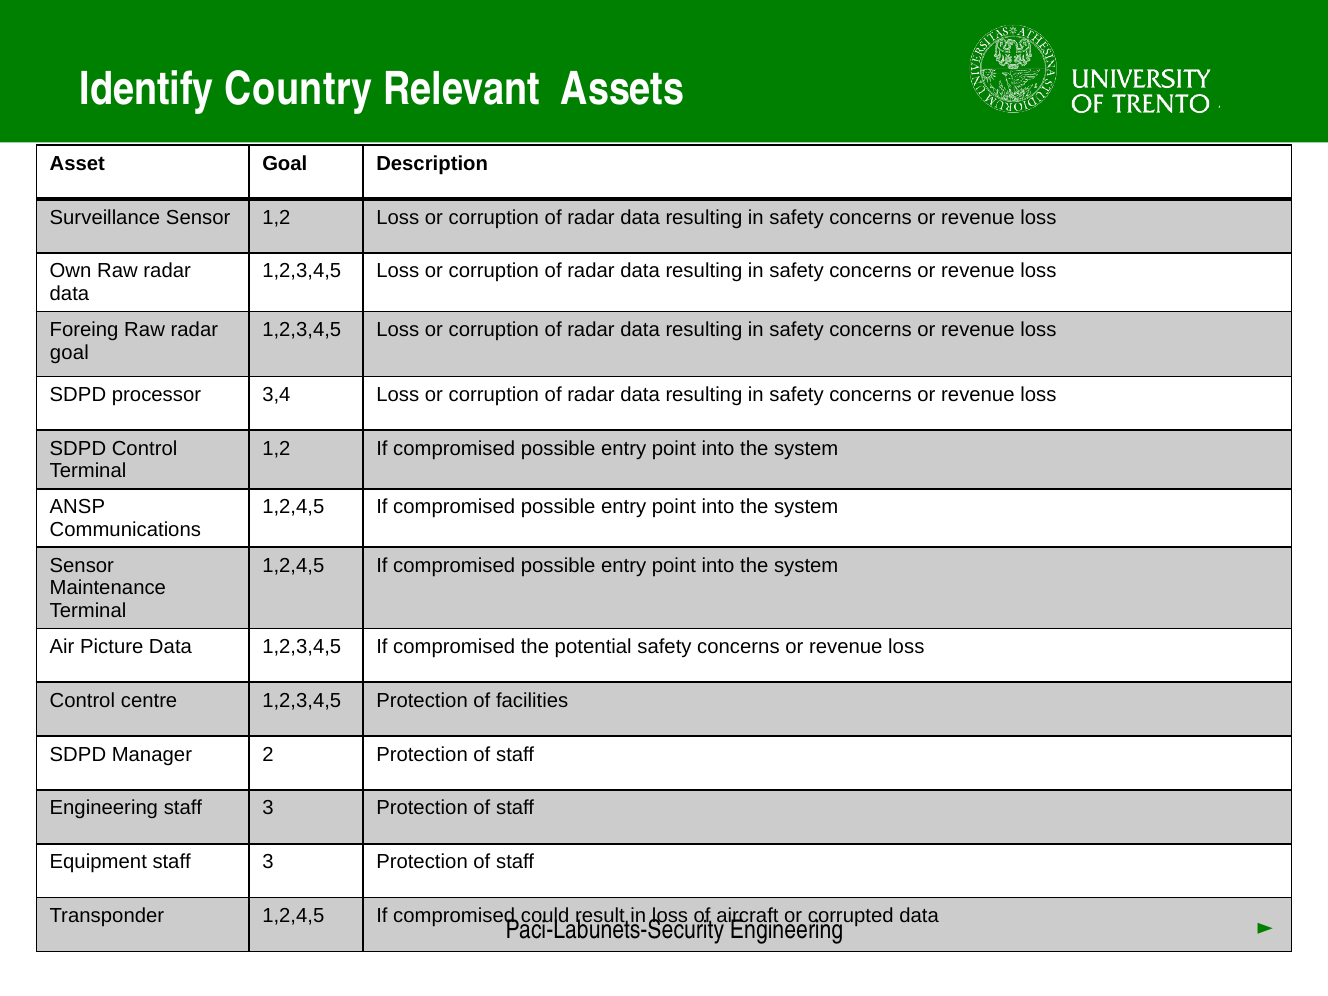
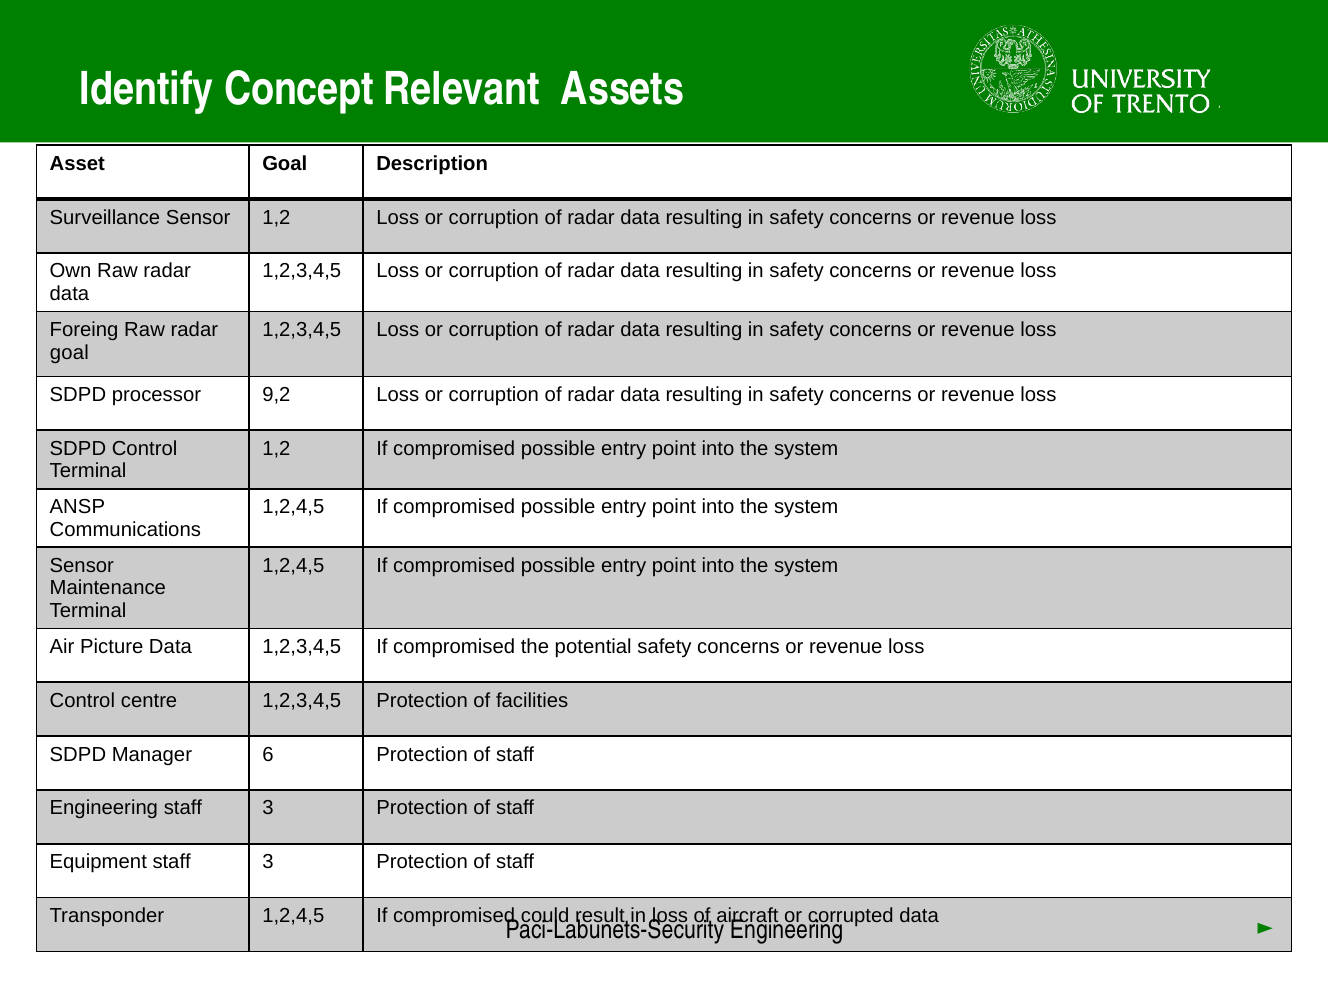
Country: Country -> Concept
3,4: 3,4 -> 9,2
2: 2 -> 6
